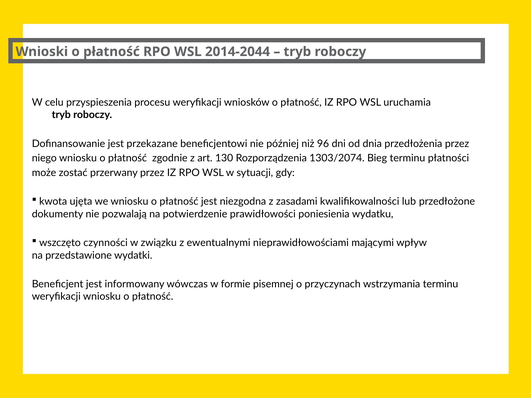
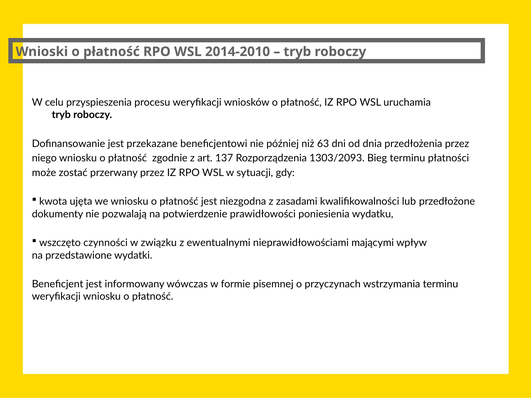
2014-2044: 2014-2044 -> 2014-2010
96: 96 -> 63
130: 130 -> 137
1303/2074: 1303/2074 -> 1303/2093
